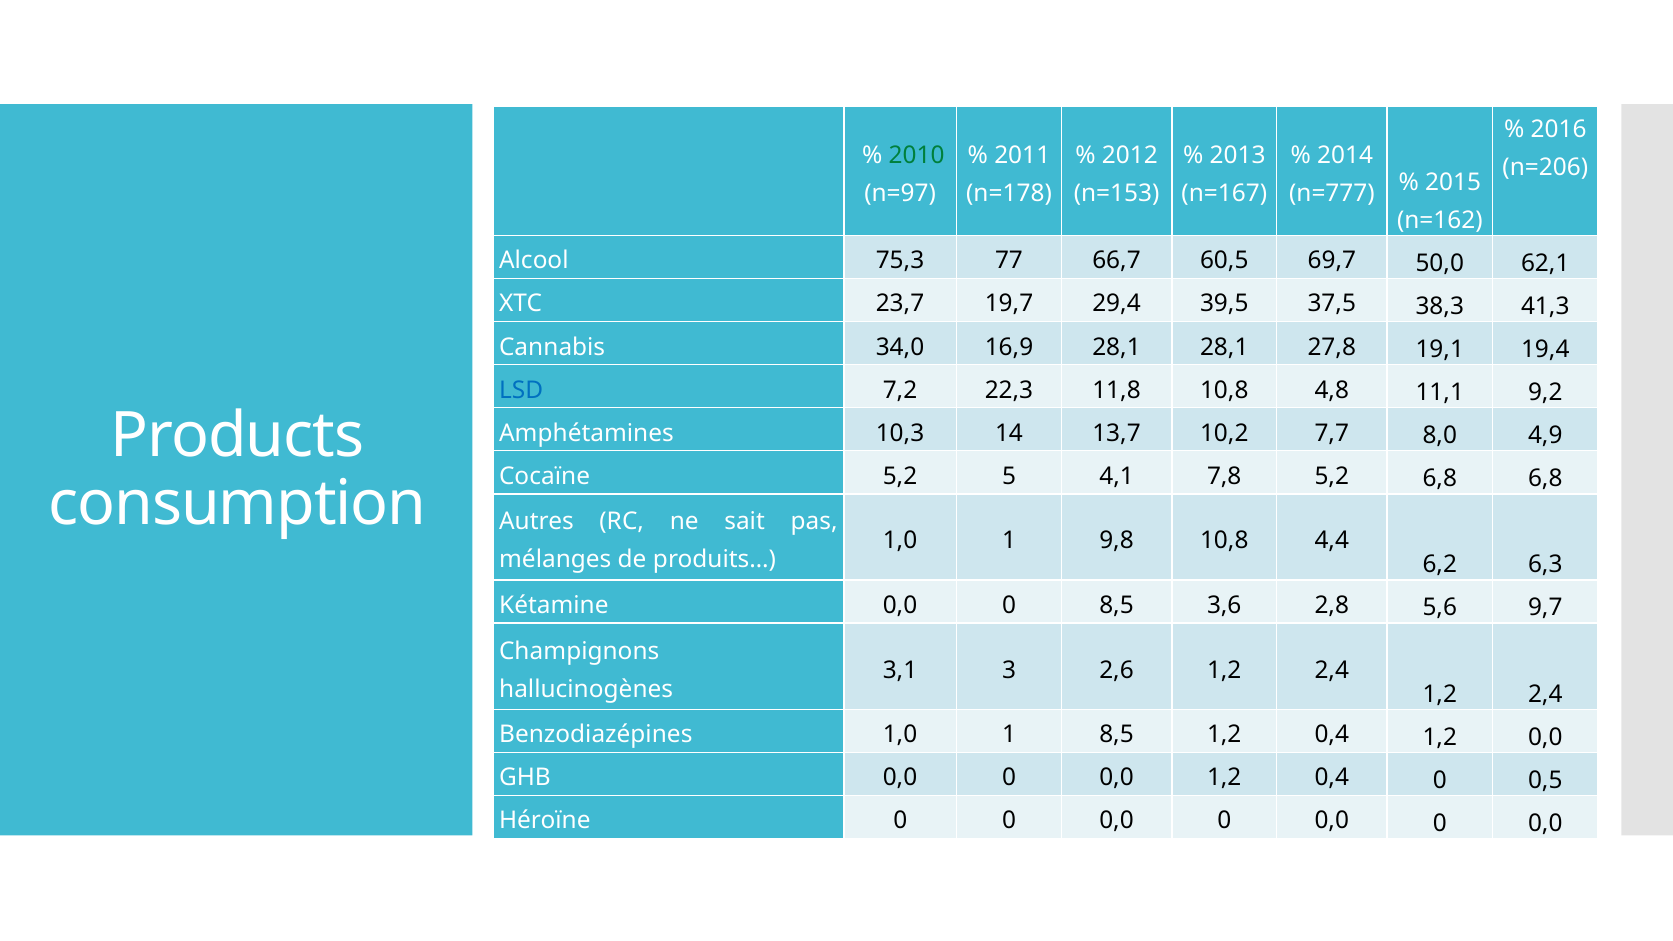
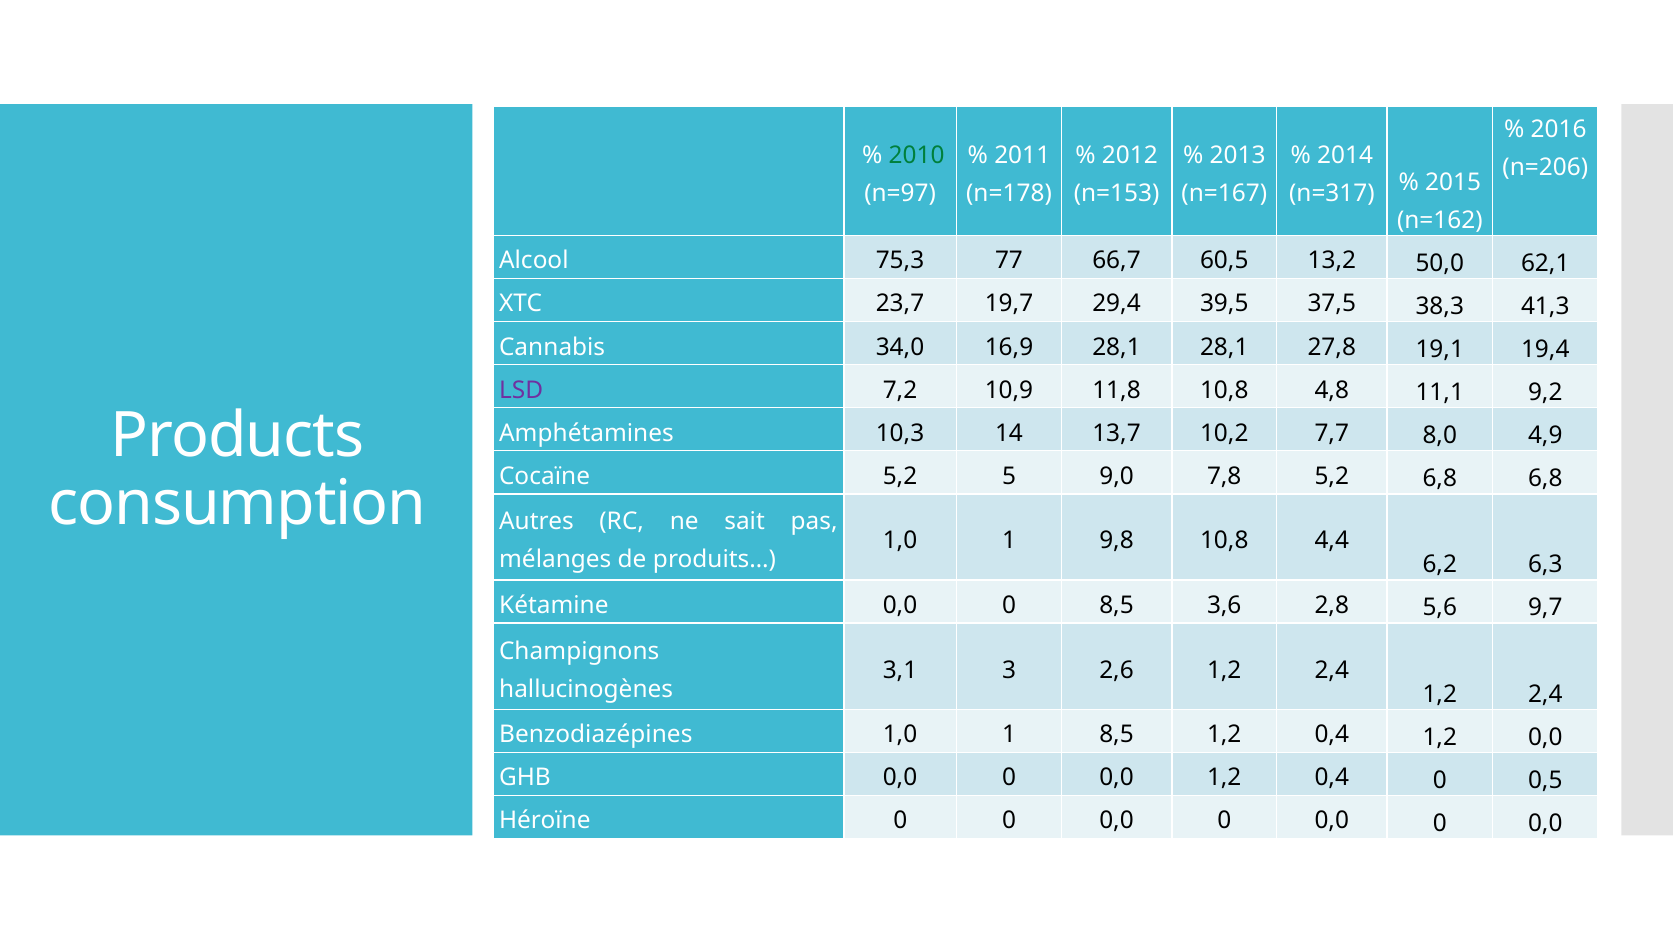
n=777: n=777 -> n=317
69,7: 69,7 -> 13,2
LSD colour: blue -> purple
22,3: 22,3 -> 10,9
4,1: 4,1 -> 9,0
